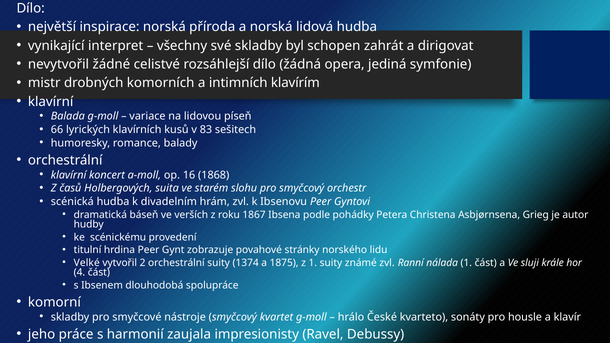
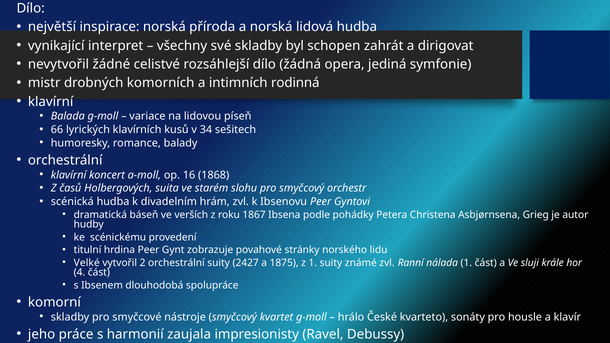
klavírím: klavírím -> rodinná
83: 83 -> 34
1374: 1374 -> 2427
